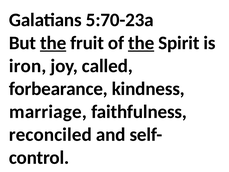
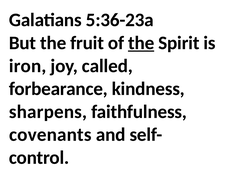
5:70-23a: 5:70-23a -> 5:36-23a
the at (53, 43) underline: present -> none
marriage: marriage -> sharpens
reconciled: reconciled -> covenants
